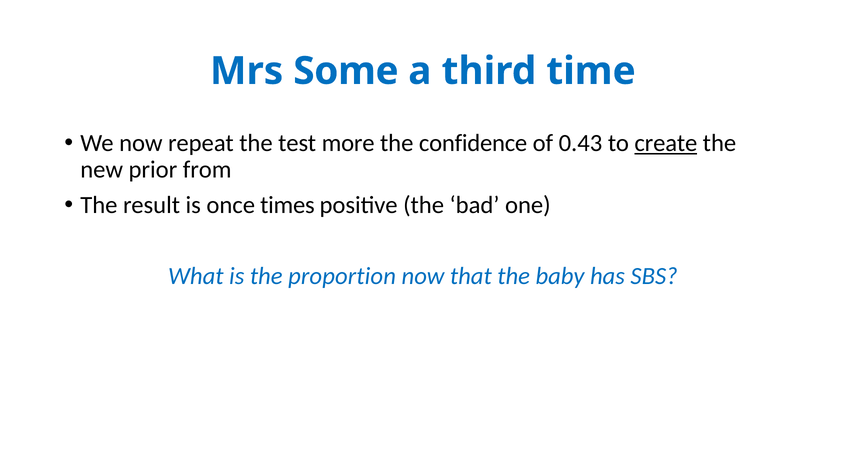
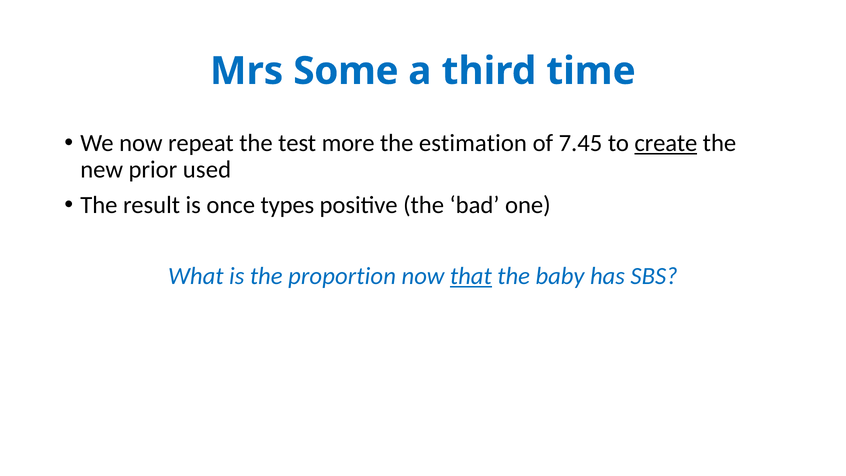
confidence: confidence -> estimation
0.43: 0.43 -> 7.45
from: from -> used
times: times -> types
that underline: none -> present
